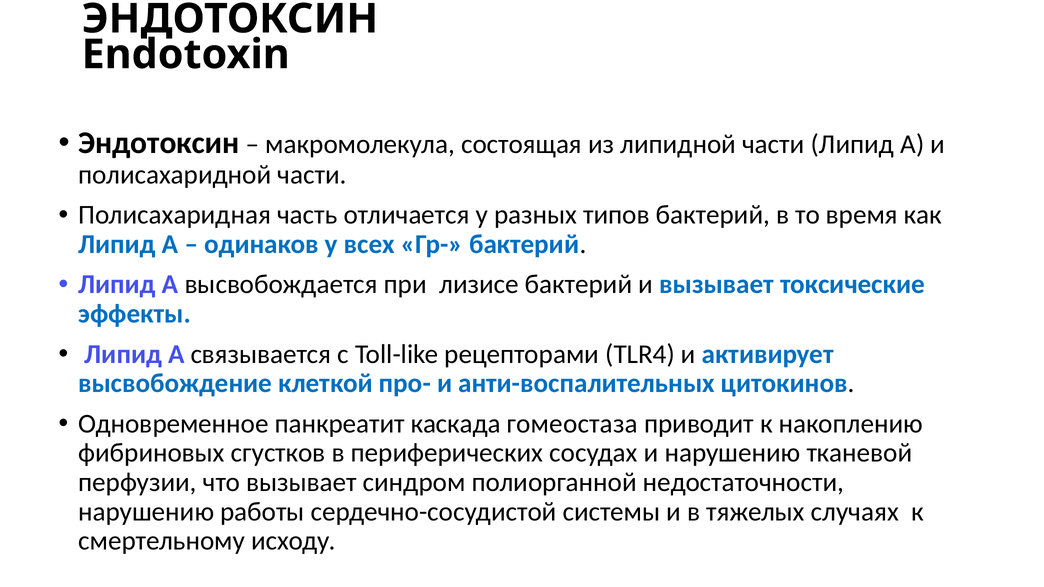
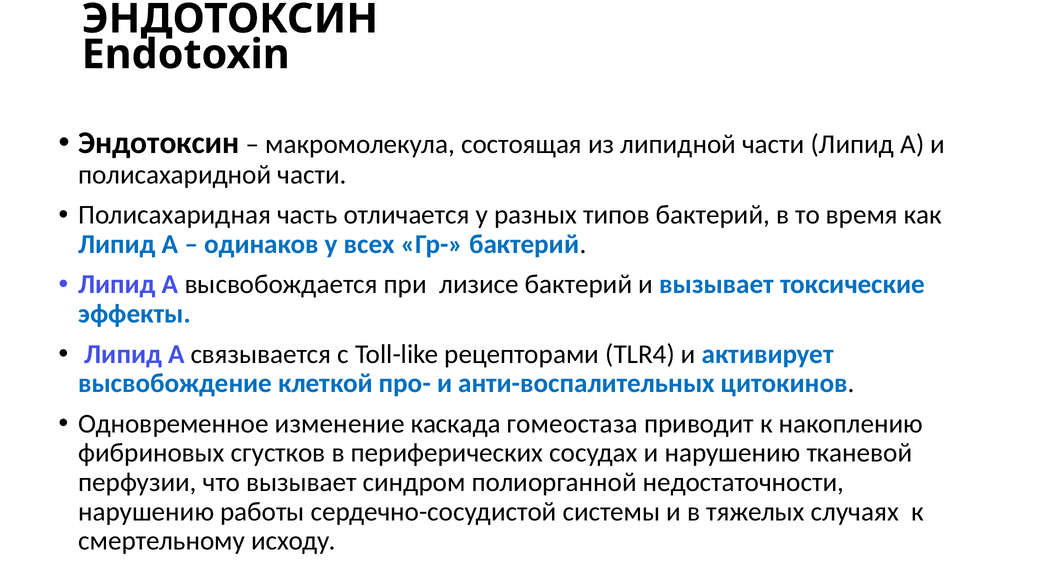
панкреатит: панкреатит -> изменение
